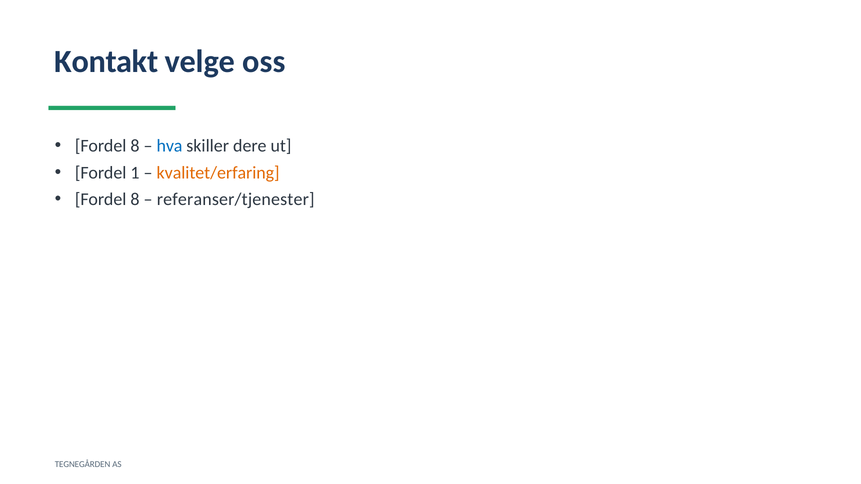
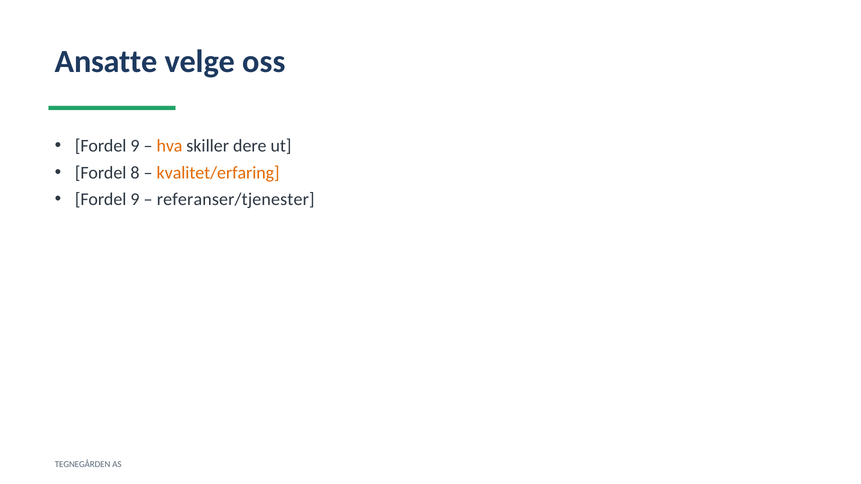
Kontakt: Kontakt -> Ansatte
8 at (135, 146): 8 -> 9
hva colour: blue -> orange
1: 1 -> 8
8 at (135, 200): 8 -> 9
